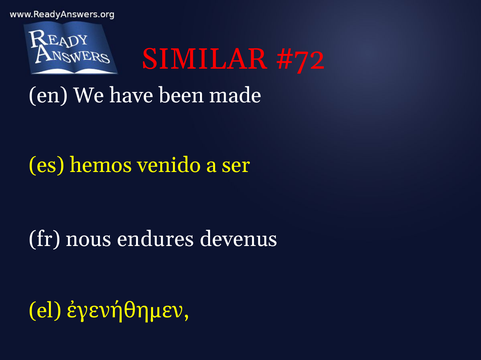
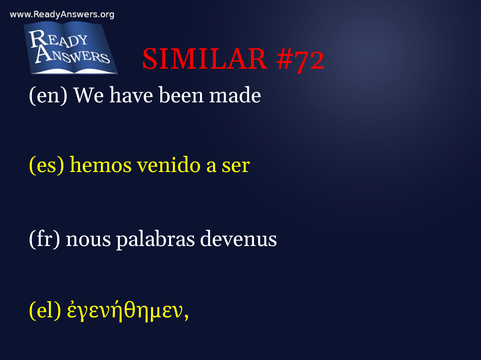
endures: endures -> palabras
